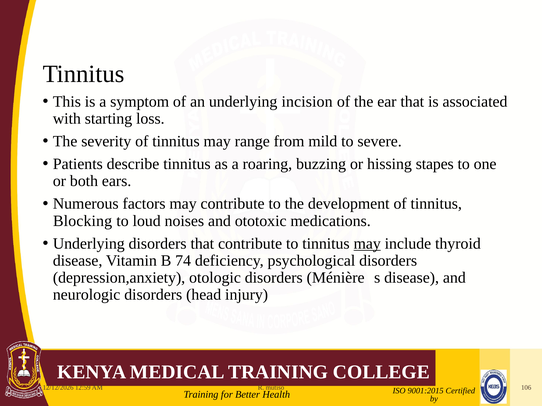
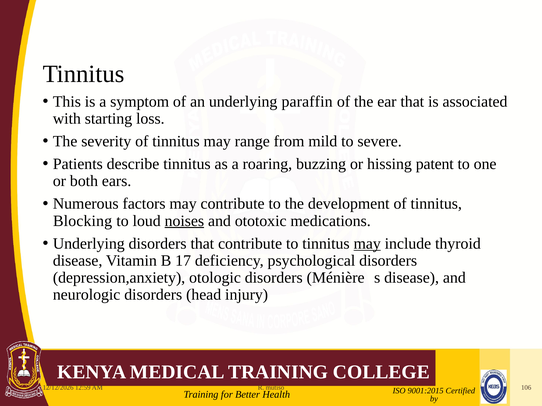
incision: incision -> paraffin
stapes: stapes -> patent
noises underline: none -> present
74: 74 -> 17
